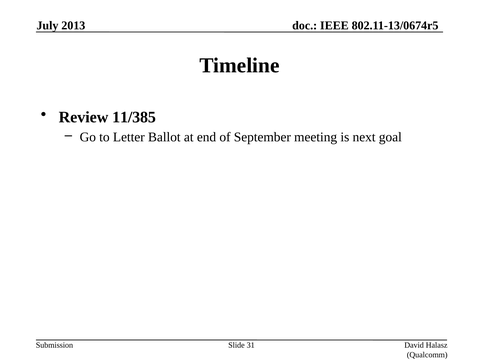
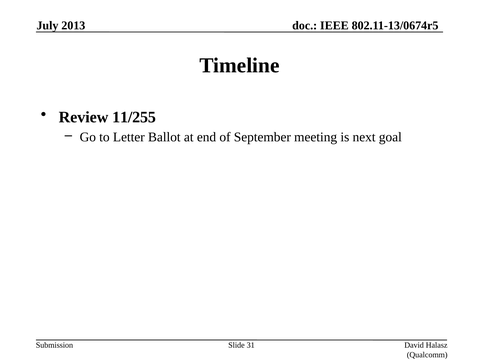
11/385: 11/385 -> 11/255
